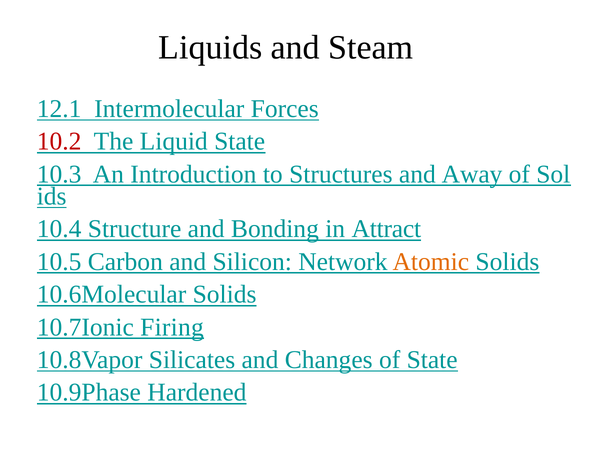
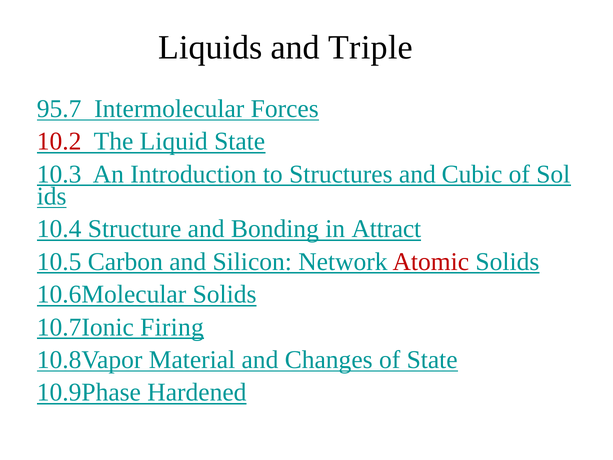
Steam: Steam -> Triple
12.1: 12.1 -> 95.7
Away: Away -> Cubic
Atomic colour: orange -> red
Silicates: Silicates -> Material
